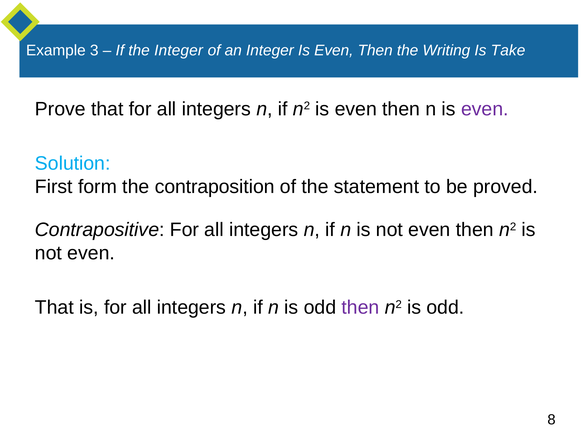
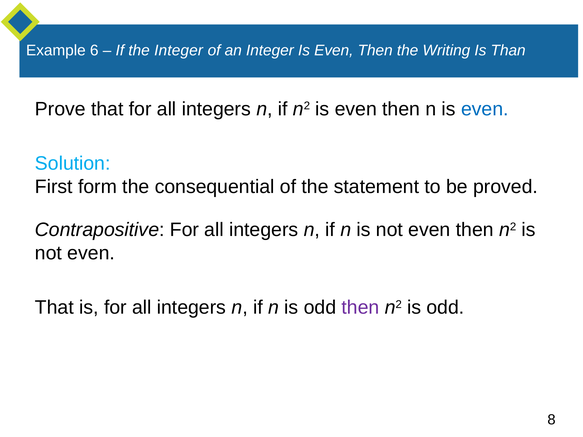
3: 3 -> 6
Take: Take -> Than
even at (485, 109) colour: purple -> blue
contraposition: contraposition -> consequential
